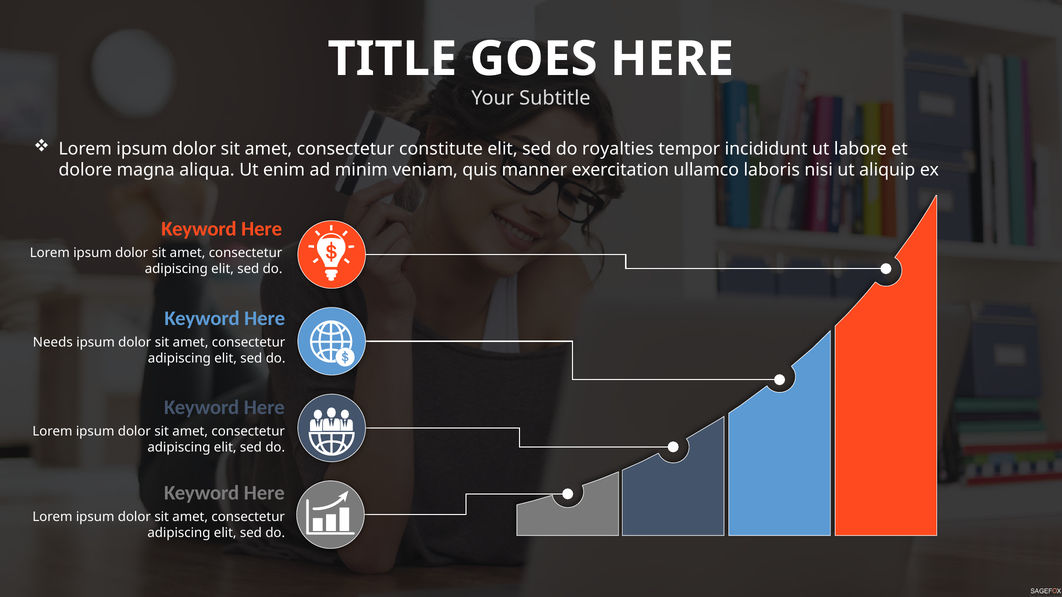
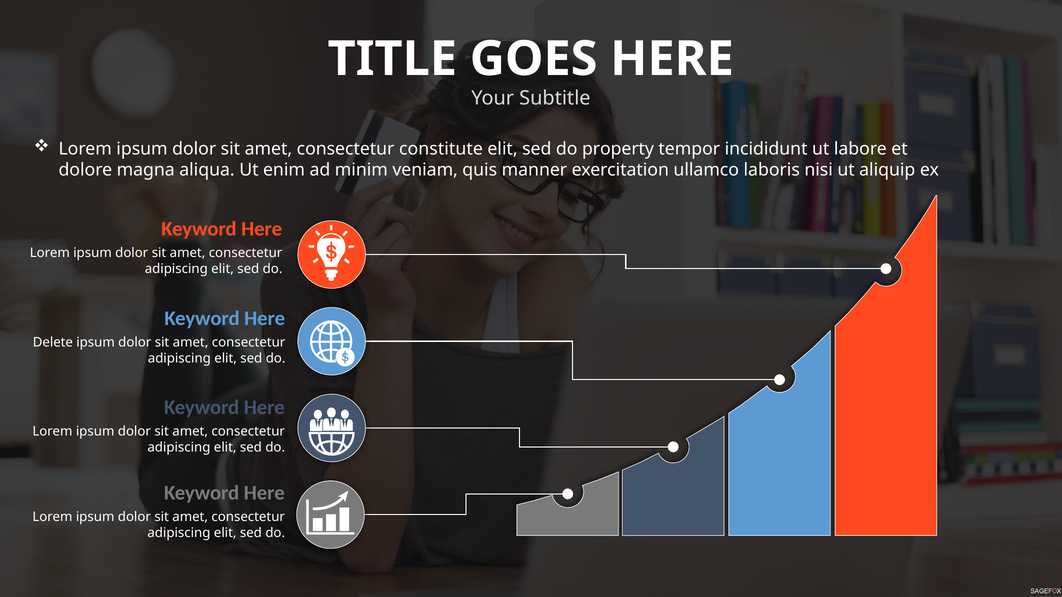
royalties: royalties -> property
Needs: Needs -> Delete
